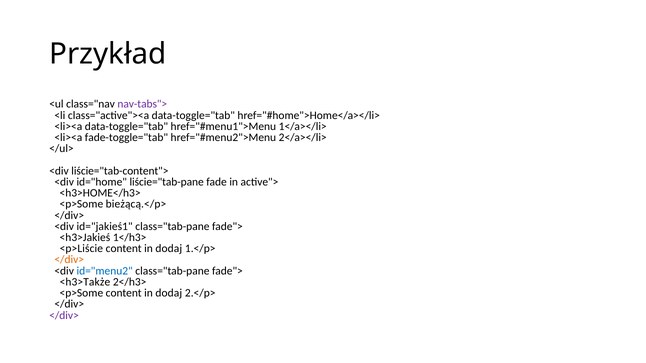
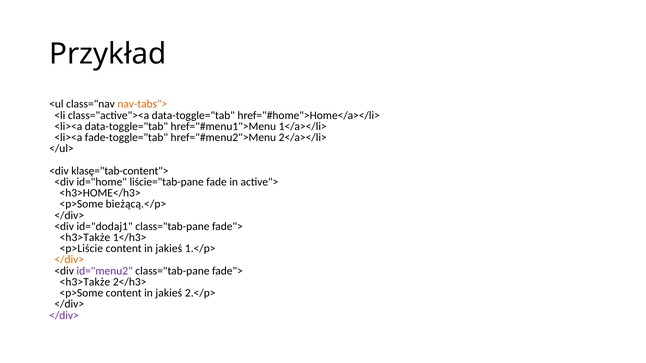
nav-tabs"> colour: purple -> orange
liście="tab-content">: liście="tab-content"> -> klasę="tab-content">
id="jakieś1: id="jakieś1 -> id="dodaj1
<h3>Jakieś at (85, 238): <h3>Jakieś -> <h3>Także
dodaj at (169, 249): dodaj -> jakieś
id="menu2 colour: blue -> purple
<p>Some content in dodaj: dodaj -> jakieś
